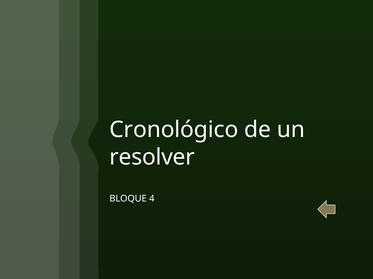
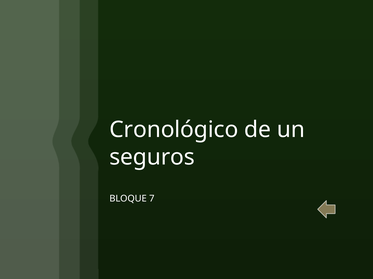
resolver: resolver -> seguros
4: 4 -> 7
